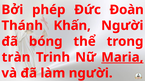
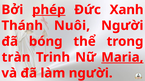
phép underline: none -> present
Đoàn: Đoàn -> Xanh
Khấn: Khấn -> Nuôi
